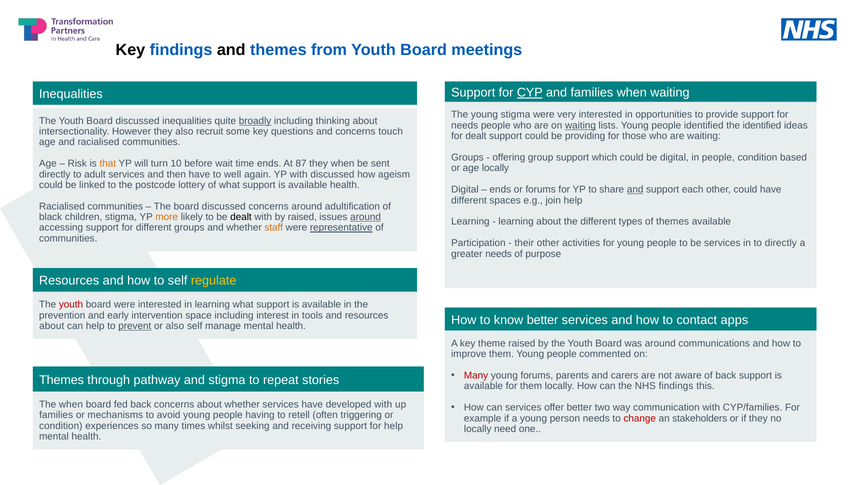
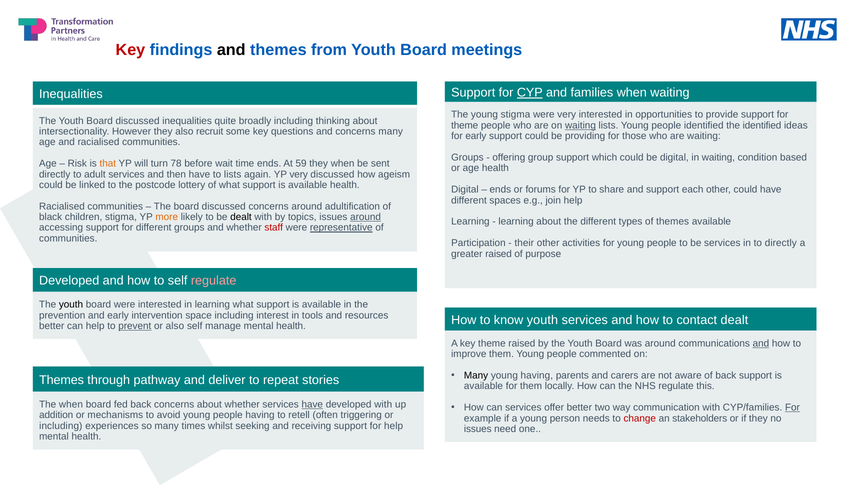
Key at (130, 50) colour: black -> red
broadly underline: present -> none
needs at (465, 125): needs -> theme
concerns touch: touch -> many
for dealt: dealt -> early
in people: people -> waiting
10: 10 -> 78
87: 87 -> 59
age locally: locally -> health
to well: well -> lists
YP with: with -> very
and at (635, 190) underline: present -> none
by raised: raised -> topics
staff colour: orange -> red
greater needs: needs -> raised
Resources at (69, 281): Resources -> Developed
regulate at (214, 281) colour: yellow -> pink
youth at (71, 305) colour: red -> black
know better: better -> youth
contact apps: apps -> dealt
about at (52, 326): about -> better
and at (761, 343) underline: none -> present
Many at (476, 375) colour: red -> black
young forums: forums -> having
and stigma: stigma -> deliver
NHS findings: findings -> regulate
have at (312, 404) underline: none -> present
For at (792, 408) underline: none -> present
families at (56, 415): families -> addition
condition at (61, 426): condition -> including
locally at (478, 429): locally -> issues
